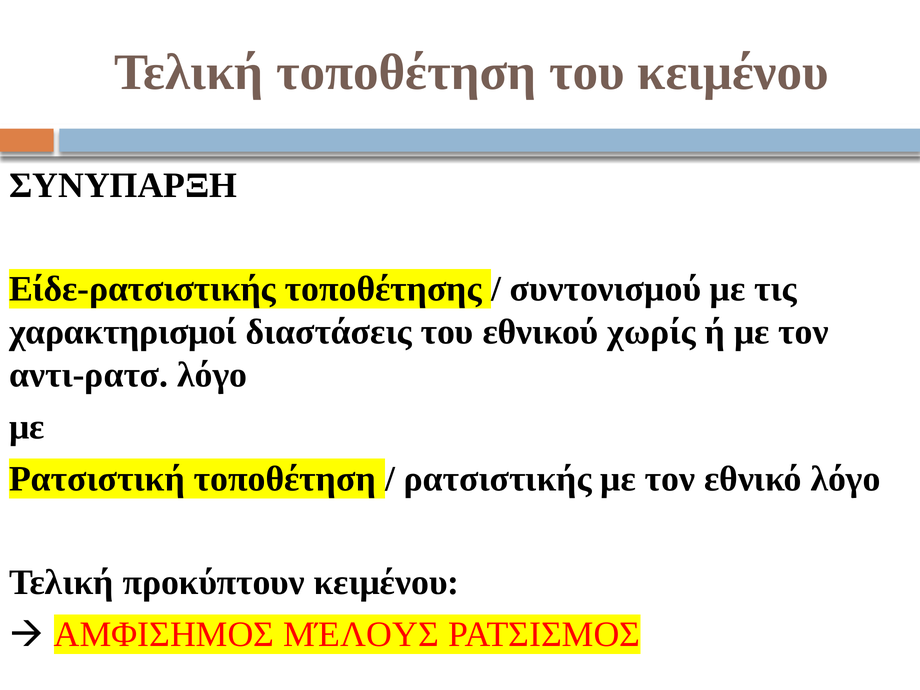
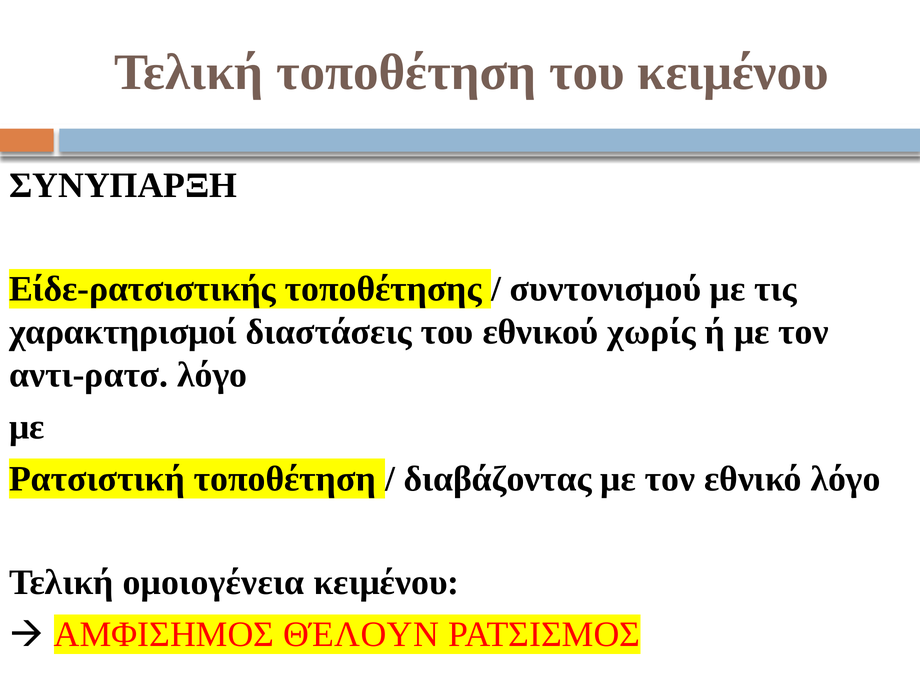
ρατσιστικής: ρατσιστικής -> διαβάζοντας
προκύπτουν: προκύπτουν -> ομοιογένεια
ΜΈΛΟΥΣ: ΜΈΛΟΥΣ -> ΘΈΛΟΥΝ
